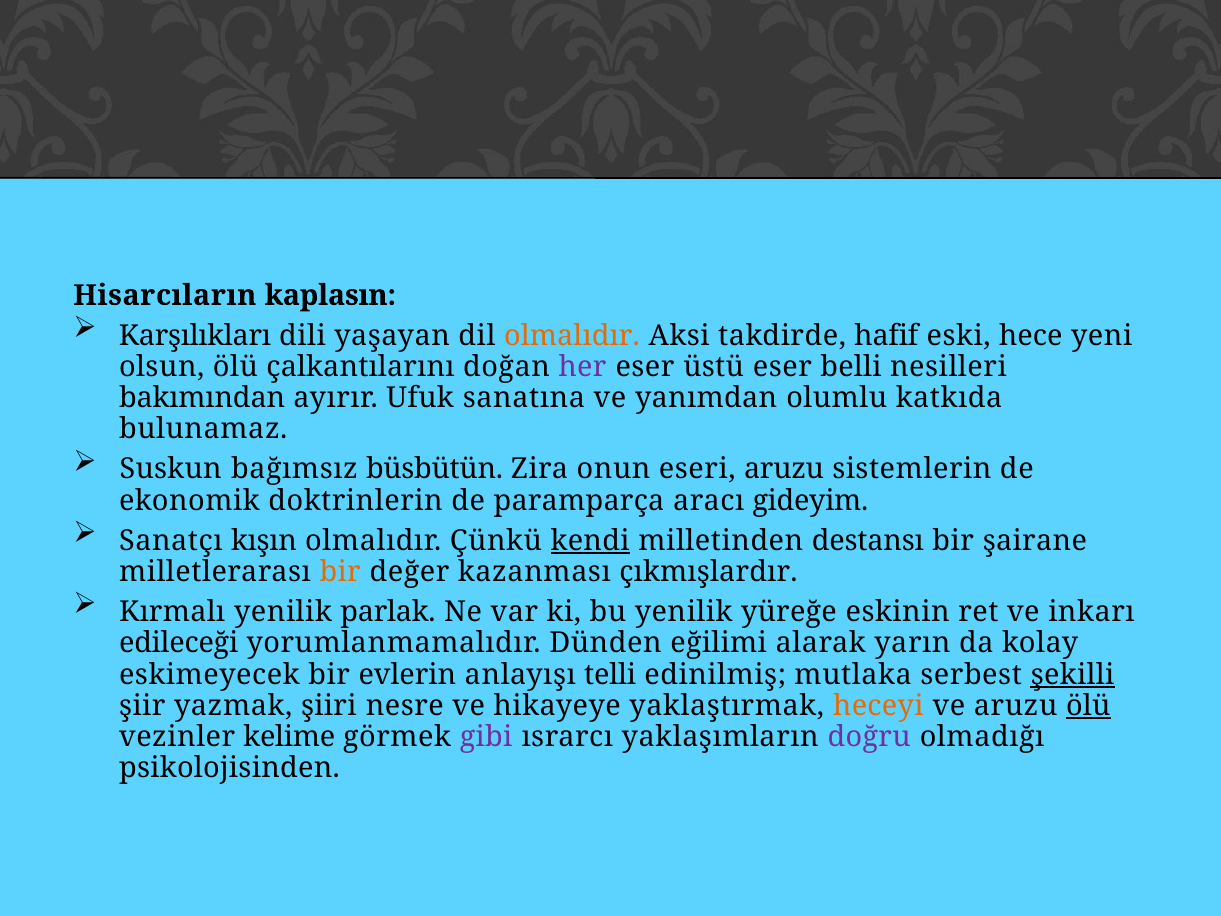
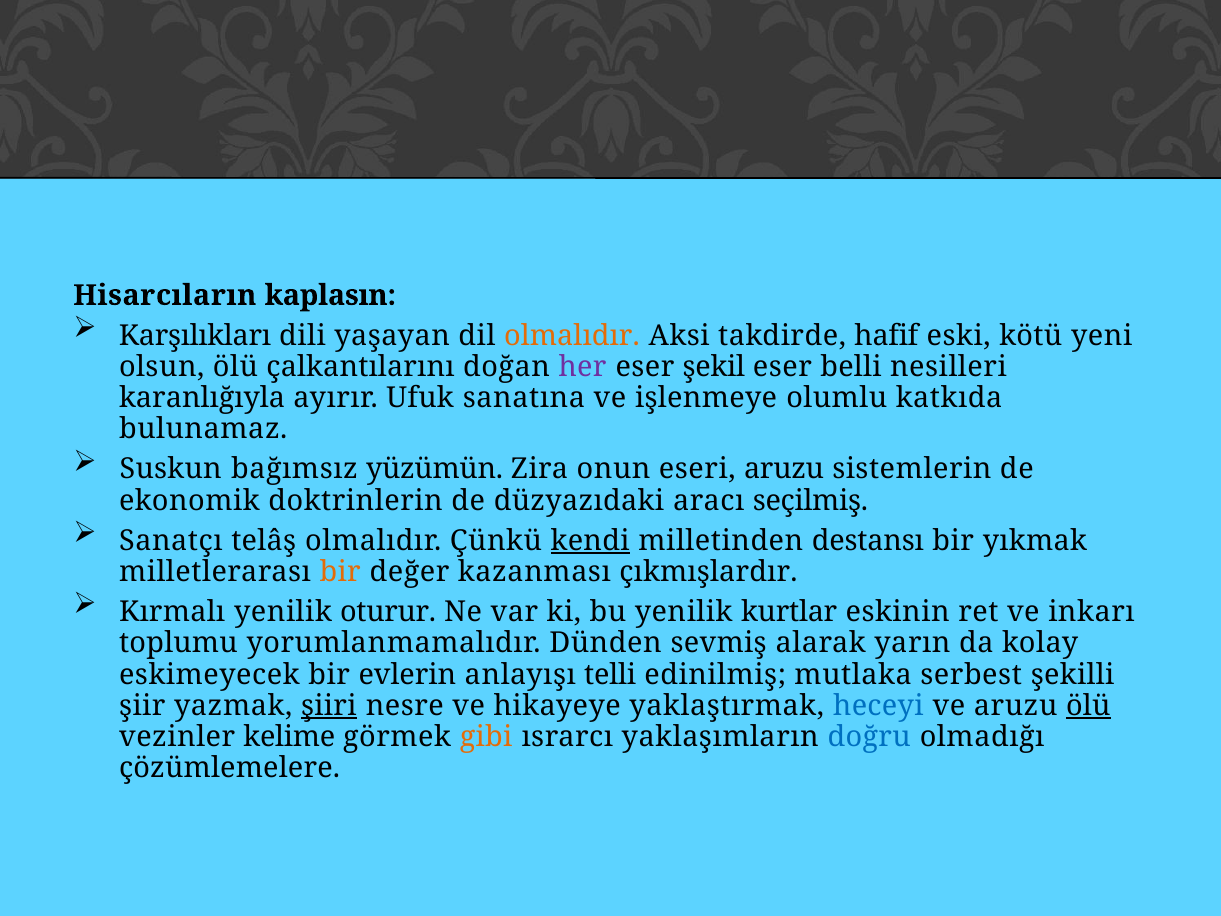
hece: hece -> kötü
üstü: üstü -> şekil
bakımından: bakımından -> karanlığıyla
yanımdan: yanımdan -> işlenmeye
büsbütün: büsbütün -> yüzümün
paramparça: paramparça -> düzyazıdaki
gideyim: gideyim -> seçilmiş
kışın: kışın -> telâş
şairane: şairane -> yıkmak
parlak: parlak -> oturur
yüreğe: yüreğe -> kurtlar
edileceği: edileceği -> toplumu
eğilimi: eğilimi -> sevmiş
şekilli underline: present -> none
şiiri underline: none -> present
heceyi colour: orange -> blue
gibi colour: purple -> orange
doğru colour: purple -> blue
psikolojisinden: psikolojisinden -> çözümlemelere
